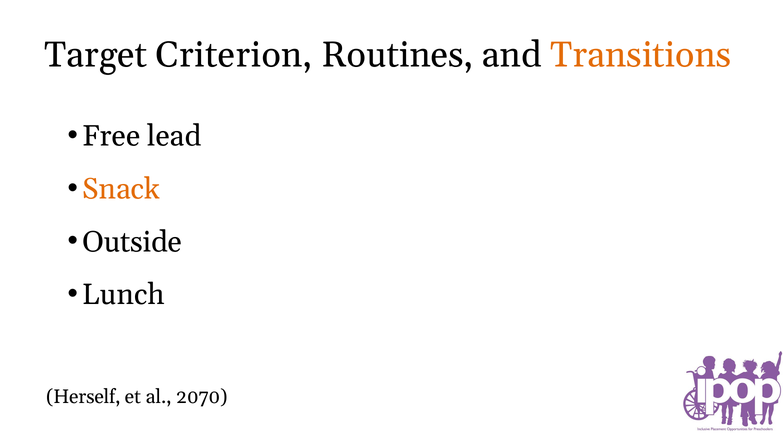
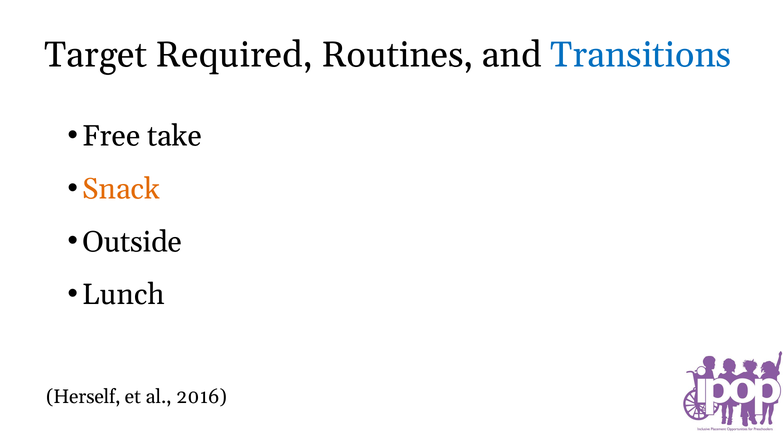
Criterion: Criterion -> Required
Transitions colour: orange -> blue
lead: lead -> take
2070: 2070 -> 2016
